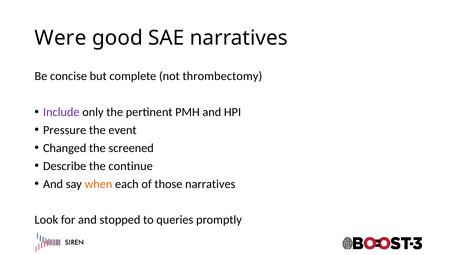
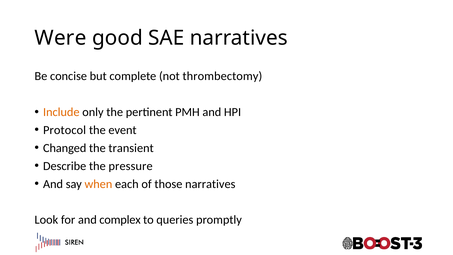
Include colour: purple -> orange
Pressure: Pressure -> Protocol
screened: screened -> transient
continue: continue -> pressure
stopped: stopped -> complex
